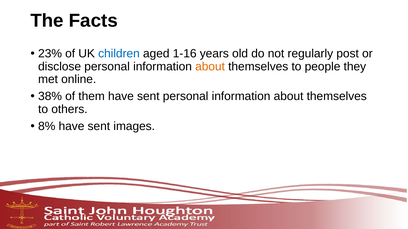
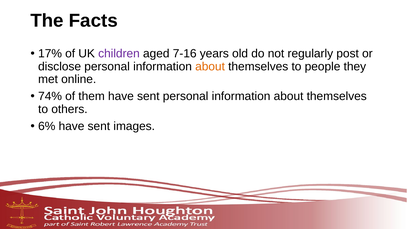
23%: 23% -> 17%
children colour: blue -> purple
1-16: 1-16 -> 7-16
38%: 38% -> 74%
8%: 8% -> 6%
